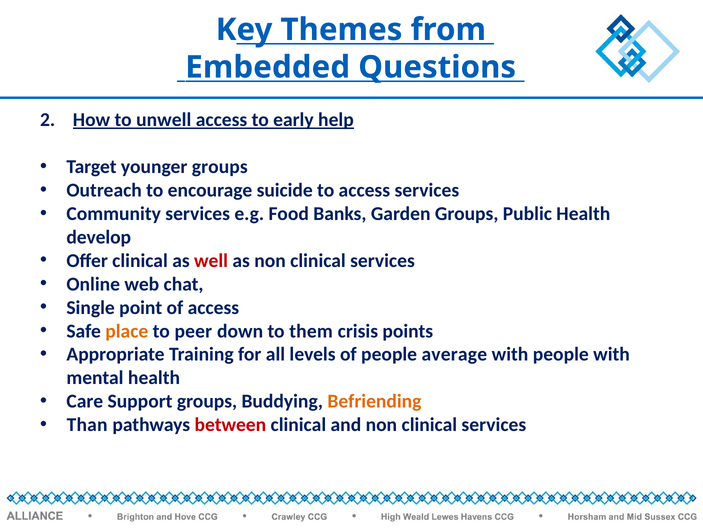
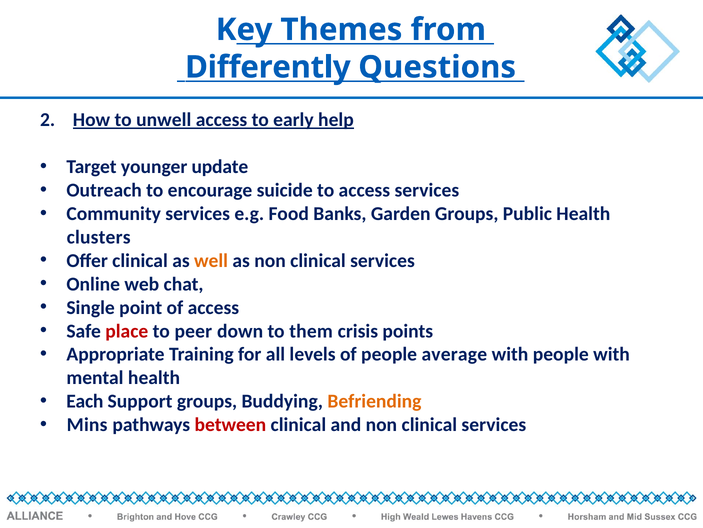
Embedded: Embedded -> Differently
younger groups: groups -> update
develop: develop -> clusters
well colour: red -> orange
place colour: orange -> red
Care: Care -> Each
Than: Than -> Mins
